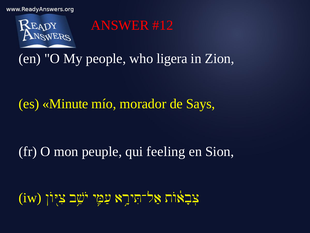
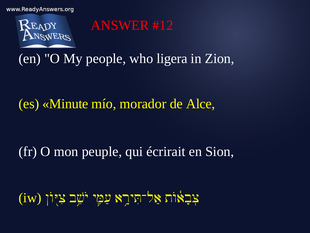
Says: Says -> Alce
feeling: feeling -> écrirait
